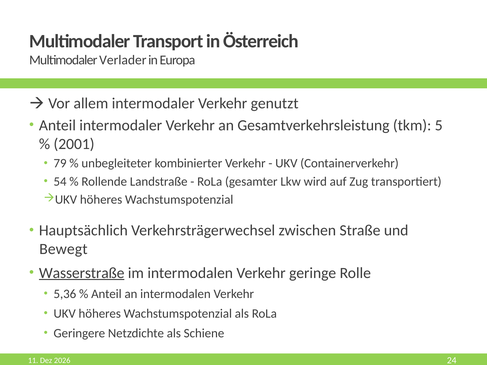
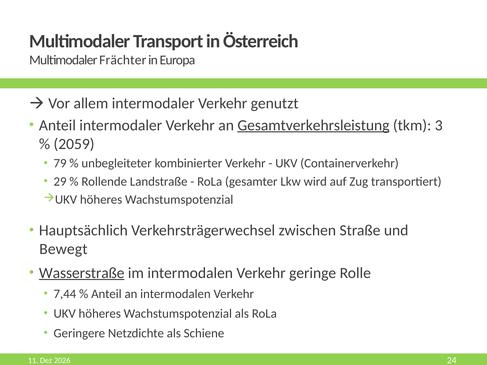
Verlader: Verlader -> Frächter
Gesamtverkehrsleistung underline: none -> present
5: 5 -> 3
2001: 2001 -> 2059
54: 54 -> 29
5,36: 5,36 -> 7,44
